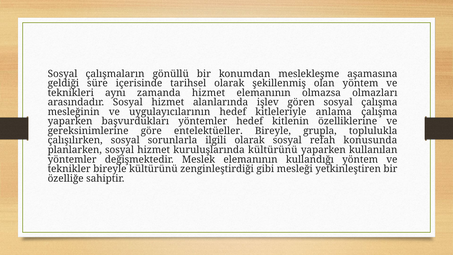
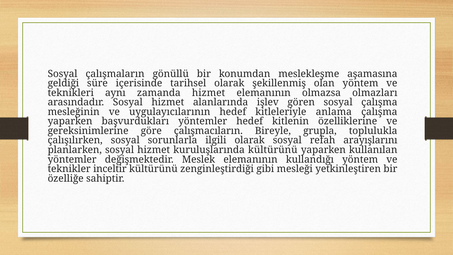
entelektüeller: entelektüeller -> çalışmacıların
konusunda: konusunda -> arayışlarını
teknikler bireyle: bireyle -> inceltir
